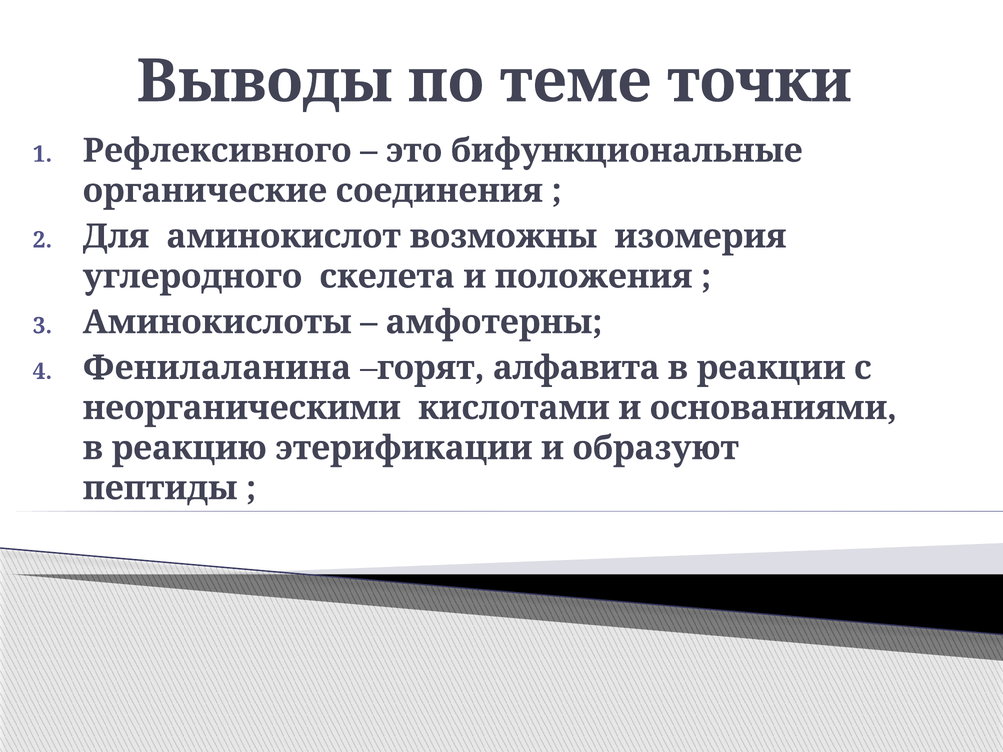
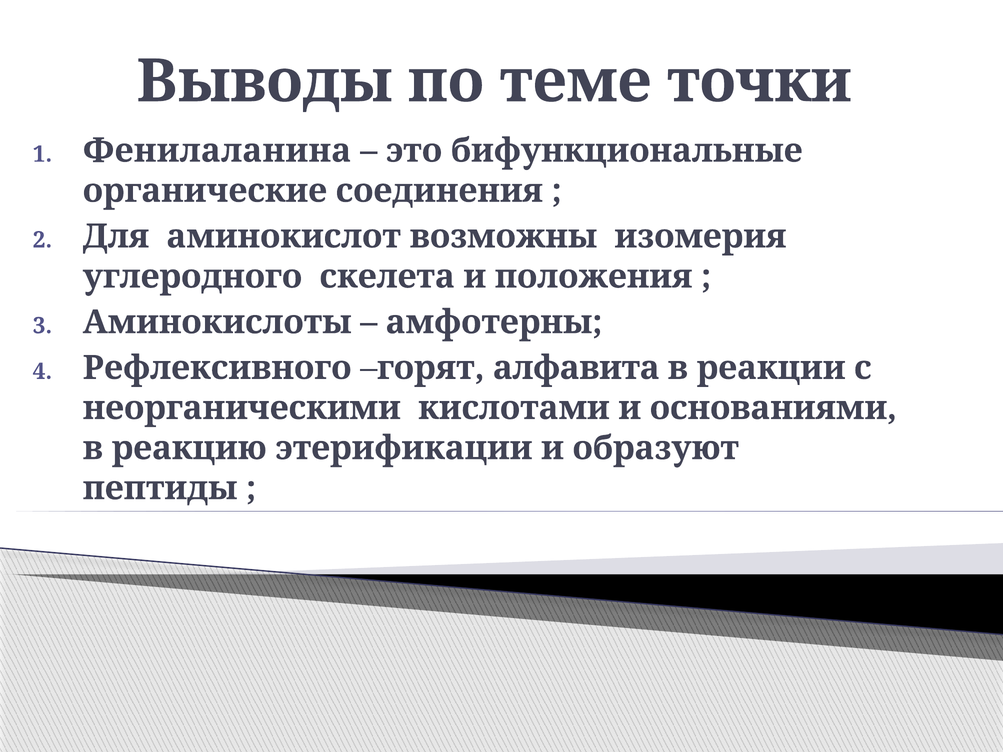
Рефлексивного: Рефлексивного -> Фенилаланина
Фенилаланина: Фенилаланина -> Рефлексивного
